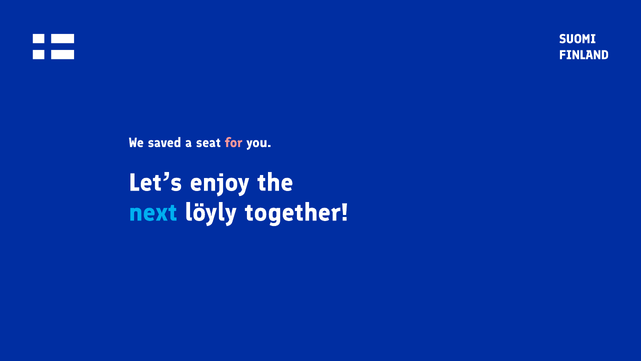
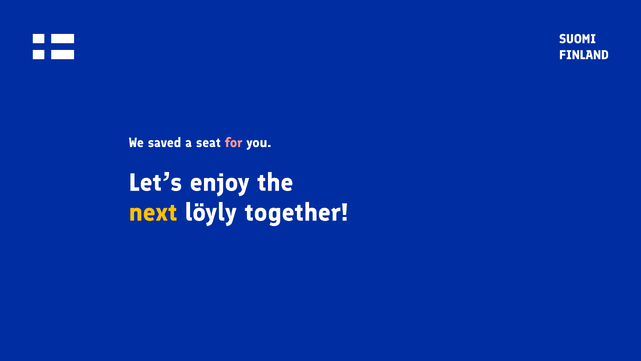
next colour: light blue -> yellow
